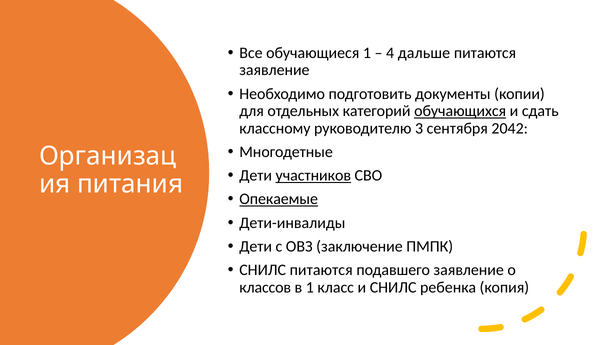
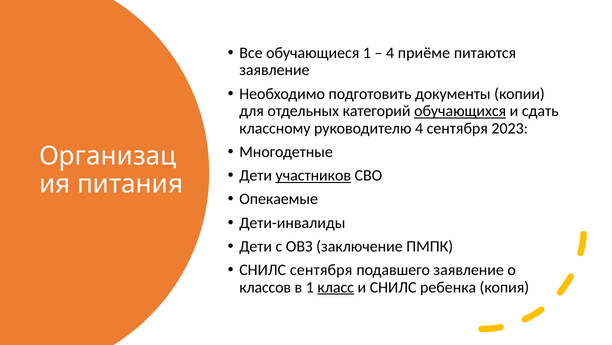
дальше: дальше -> приёме
руководителю 3: 3 -> 4
2042: 2042 -> 2023
Опекаемые underline: present -> none
СНИЛС питаются: питаются -> сентября
класс underline: none -> present
